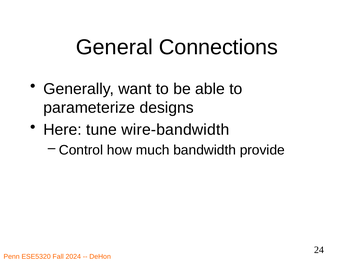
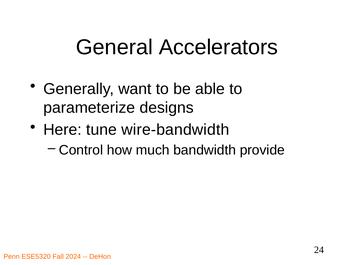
Connections: Connections -> Accelerators
